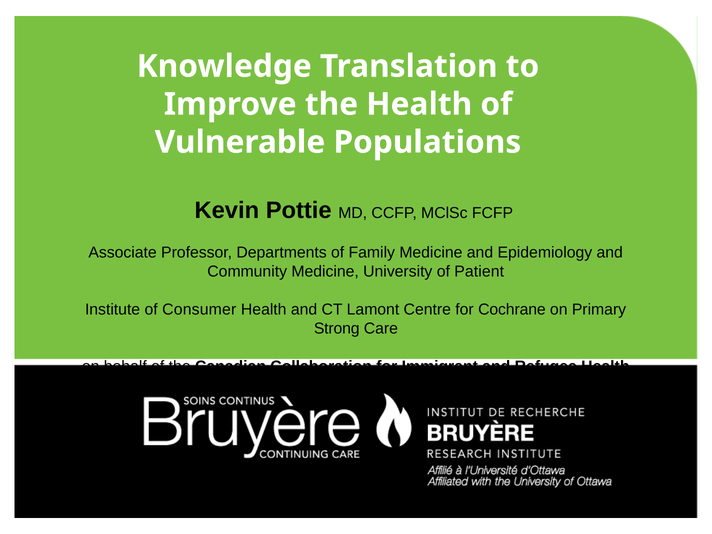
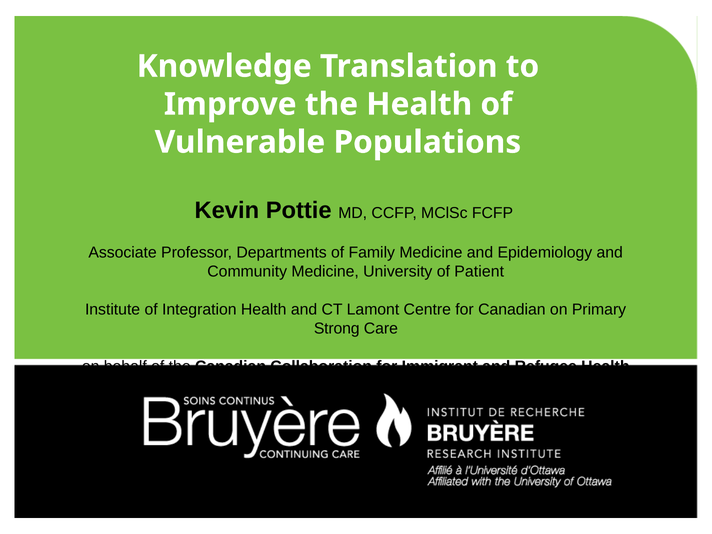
Consumer: Consumer -> Integration
for Cochrane: Cochrane -> Canadian
